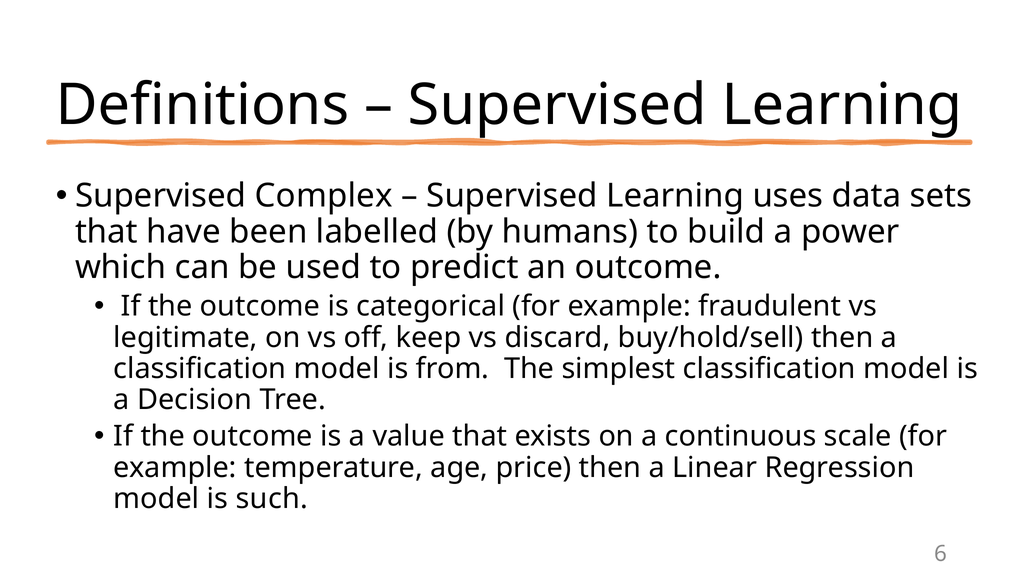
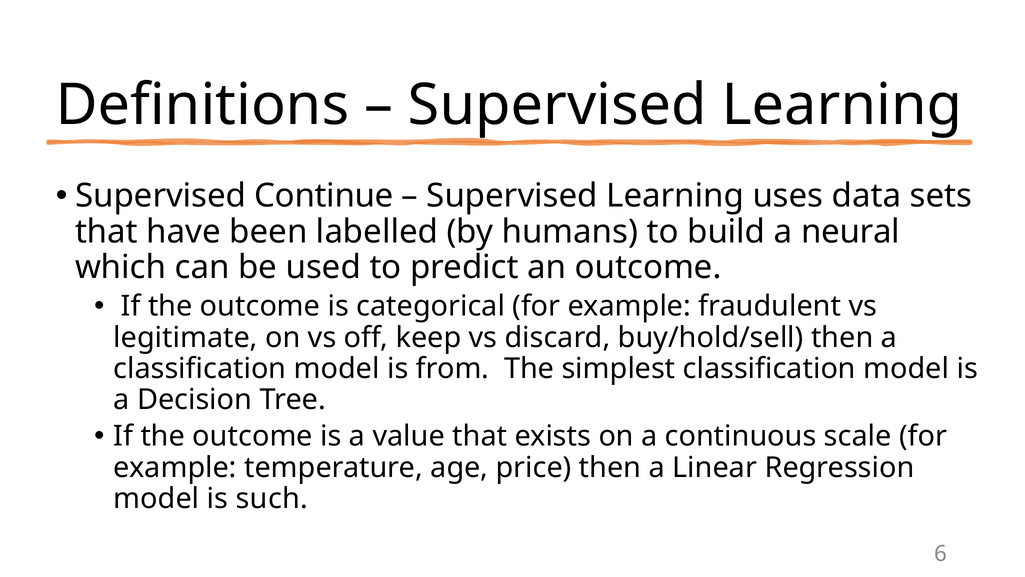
Complex: Complex -> Continue
power: power -> neural
